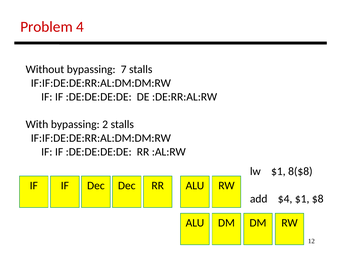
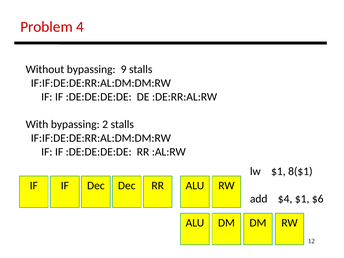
7: 7 -> 9
8($8: 8($8 -> 8($1
$8: $8 -> $6
